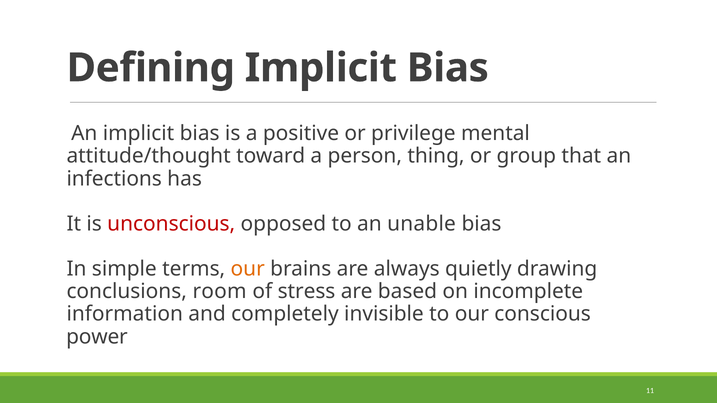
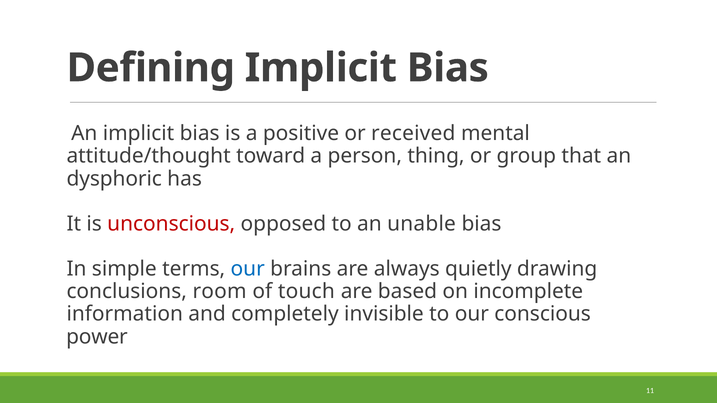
privilege: privilege -> received
infections: infections -> dysphoric
our at (248, 269) colour: orange -> blue
stress: stress -> touch
